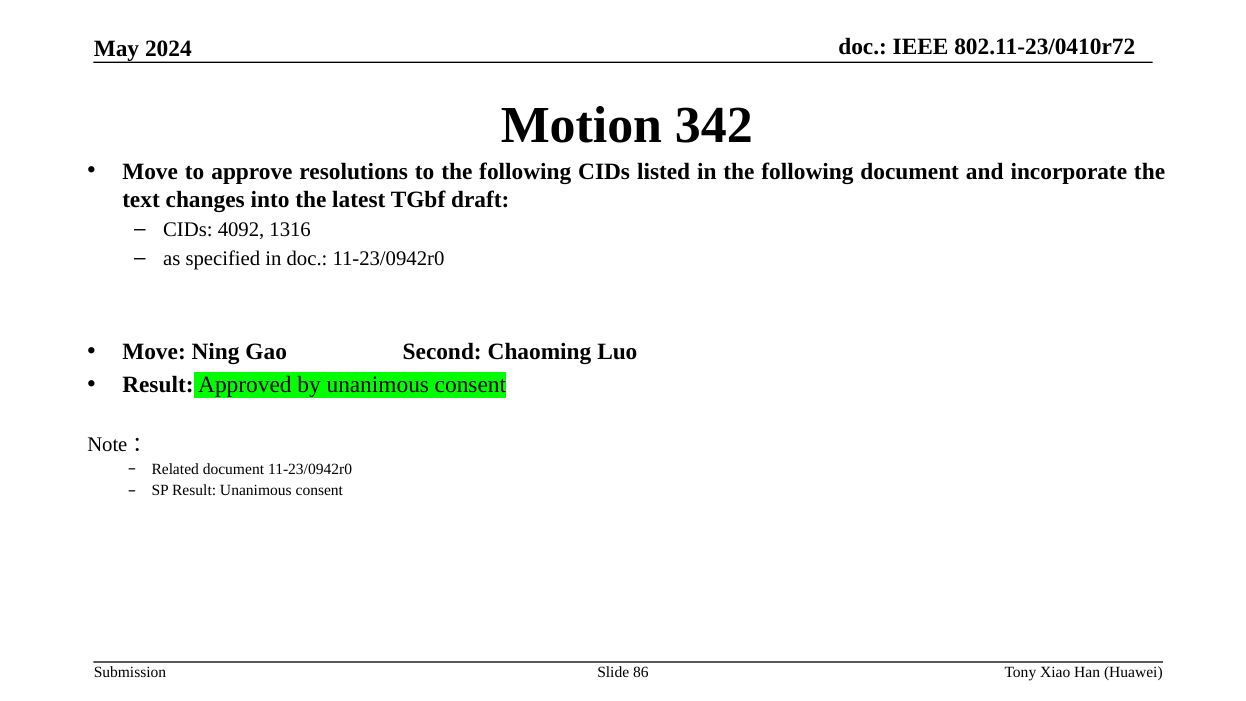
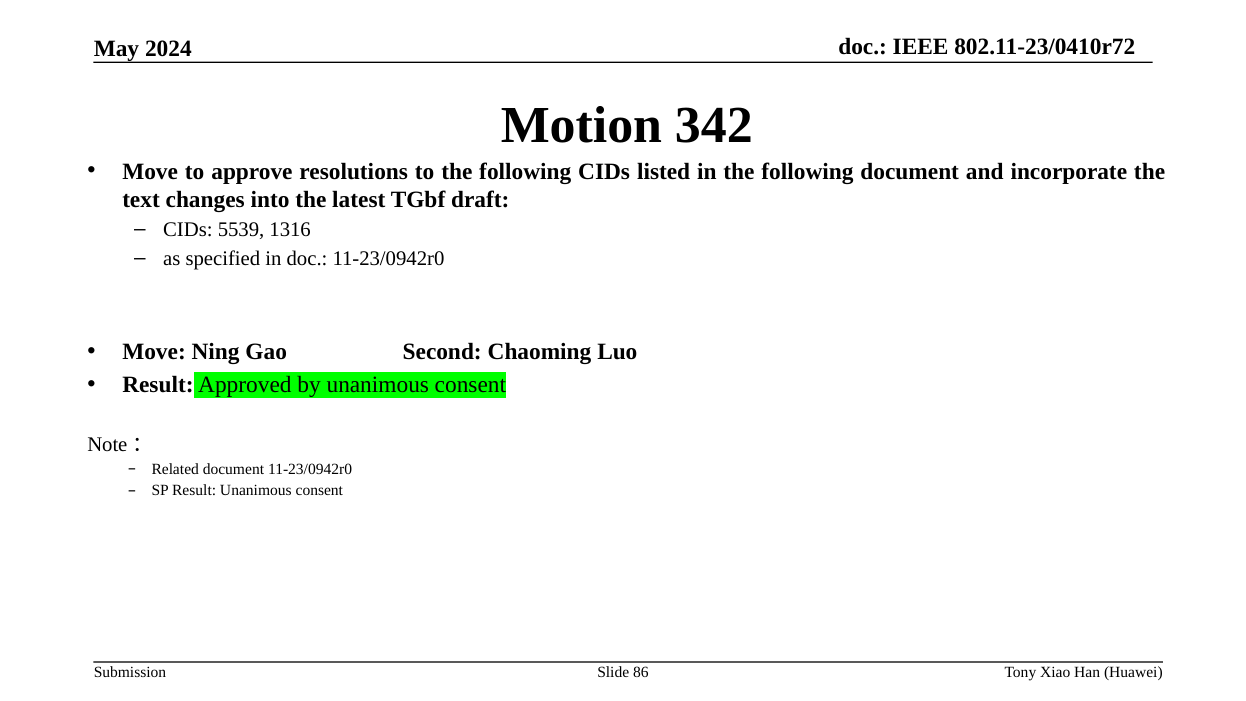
4092: 4092 -> 5539
